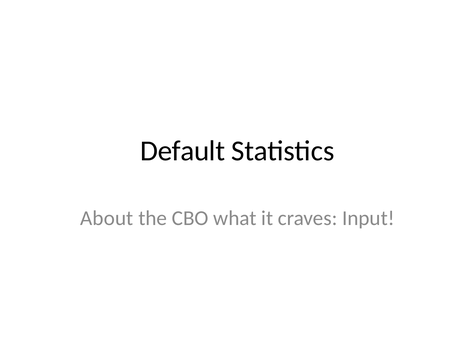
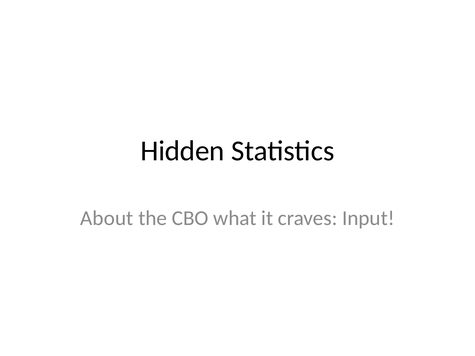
Default: Default -> Hidden
